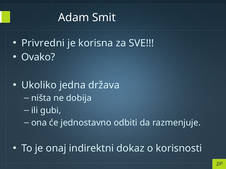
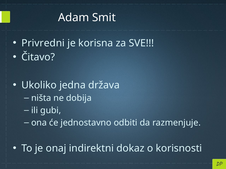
Ovako: Ovako -> Čitavo
